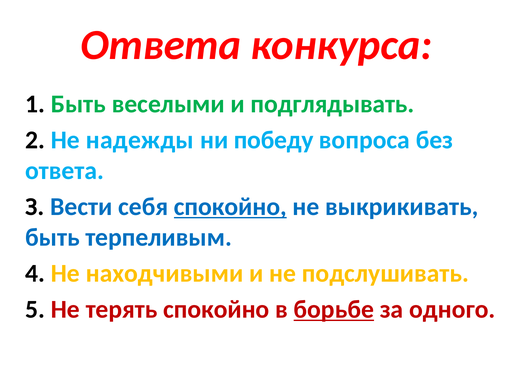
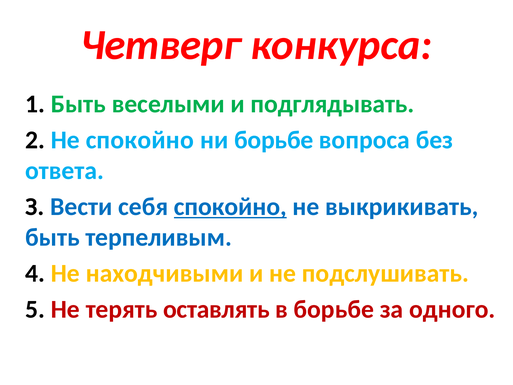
Ответа at (161, 45): Ответа -> Четверг
Не надежды: надежды -> спокойно
ни победу: победу -> борьбе
терять спокойно: спокойно -> оставлять
борьбе at (334, 309) underline: present -> none
